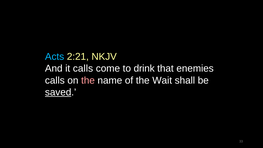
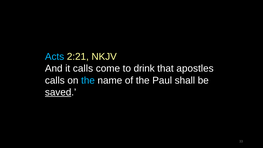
enemies: enemies -> apostles
the at (88, 80) colour: pink -> light blue
Wait: Wait -> Paul
